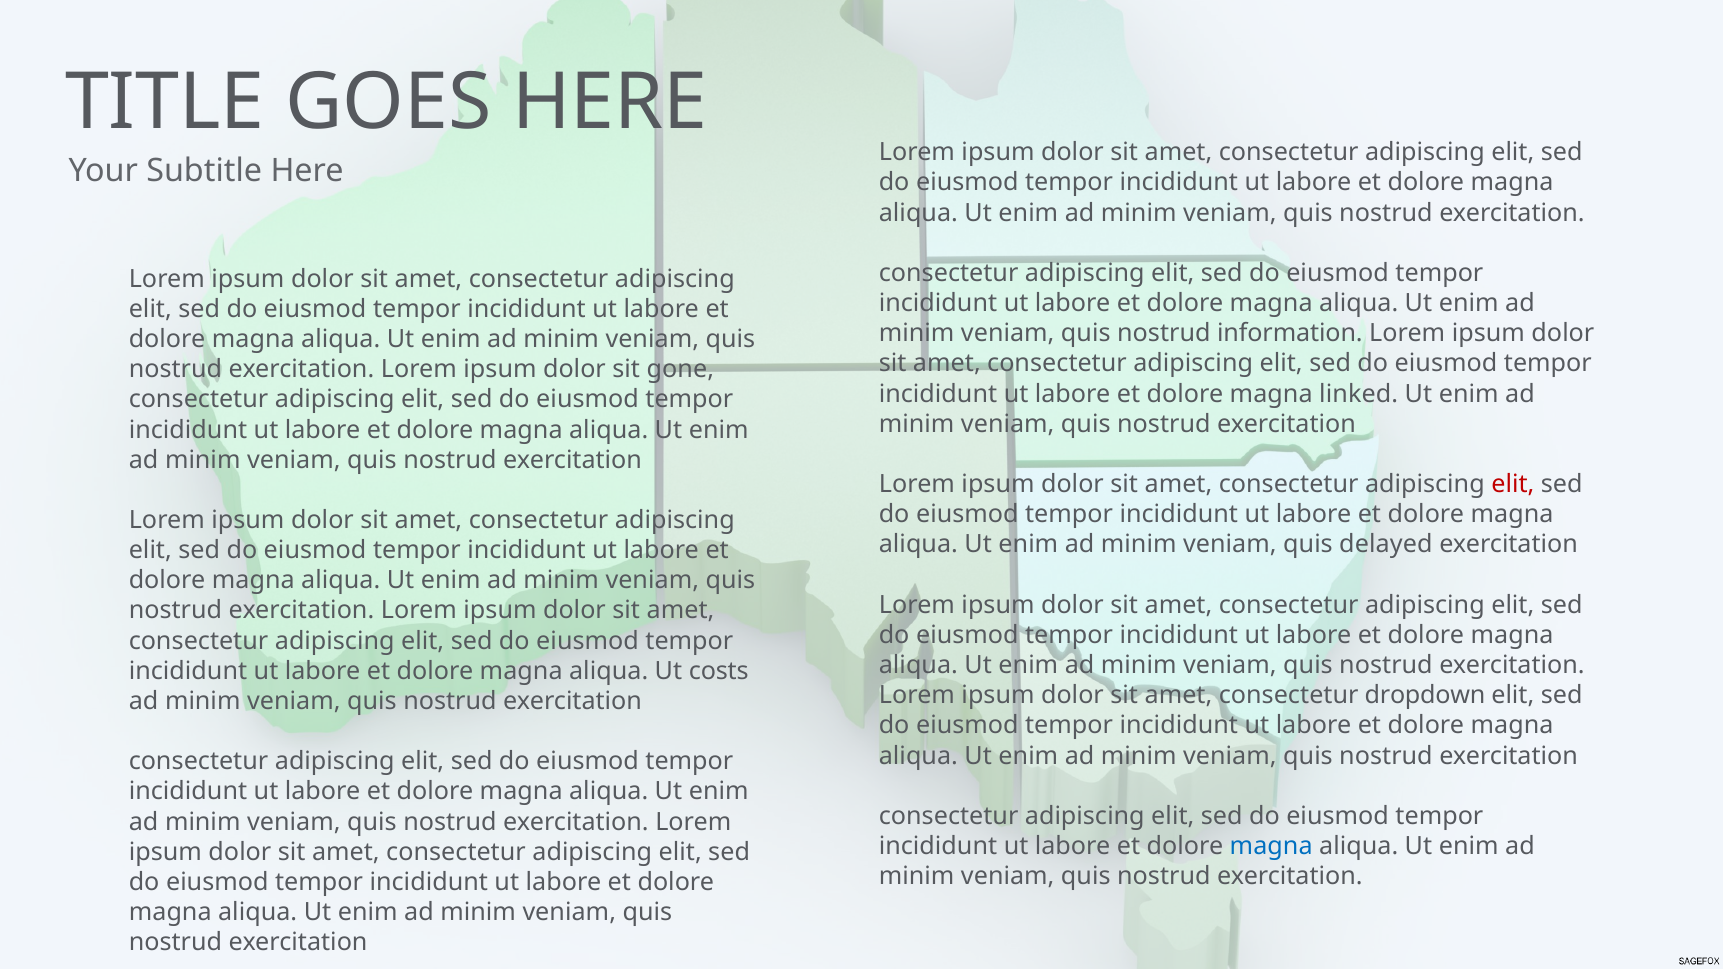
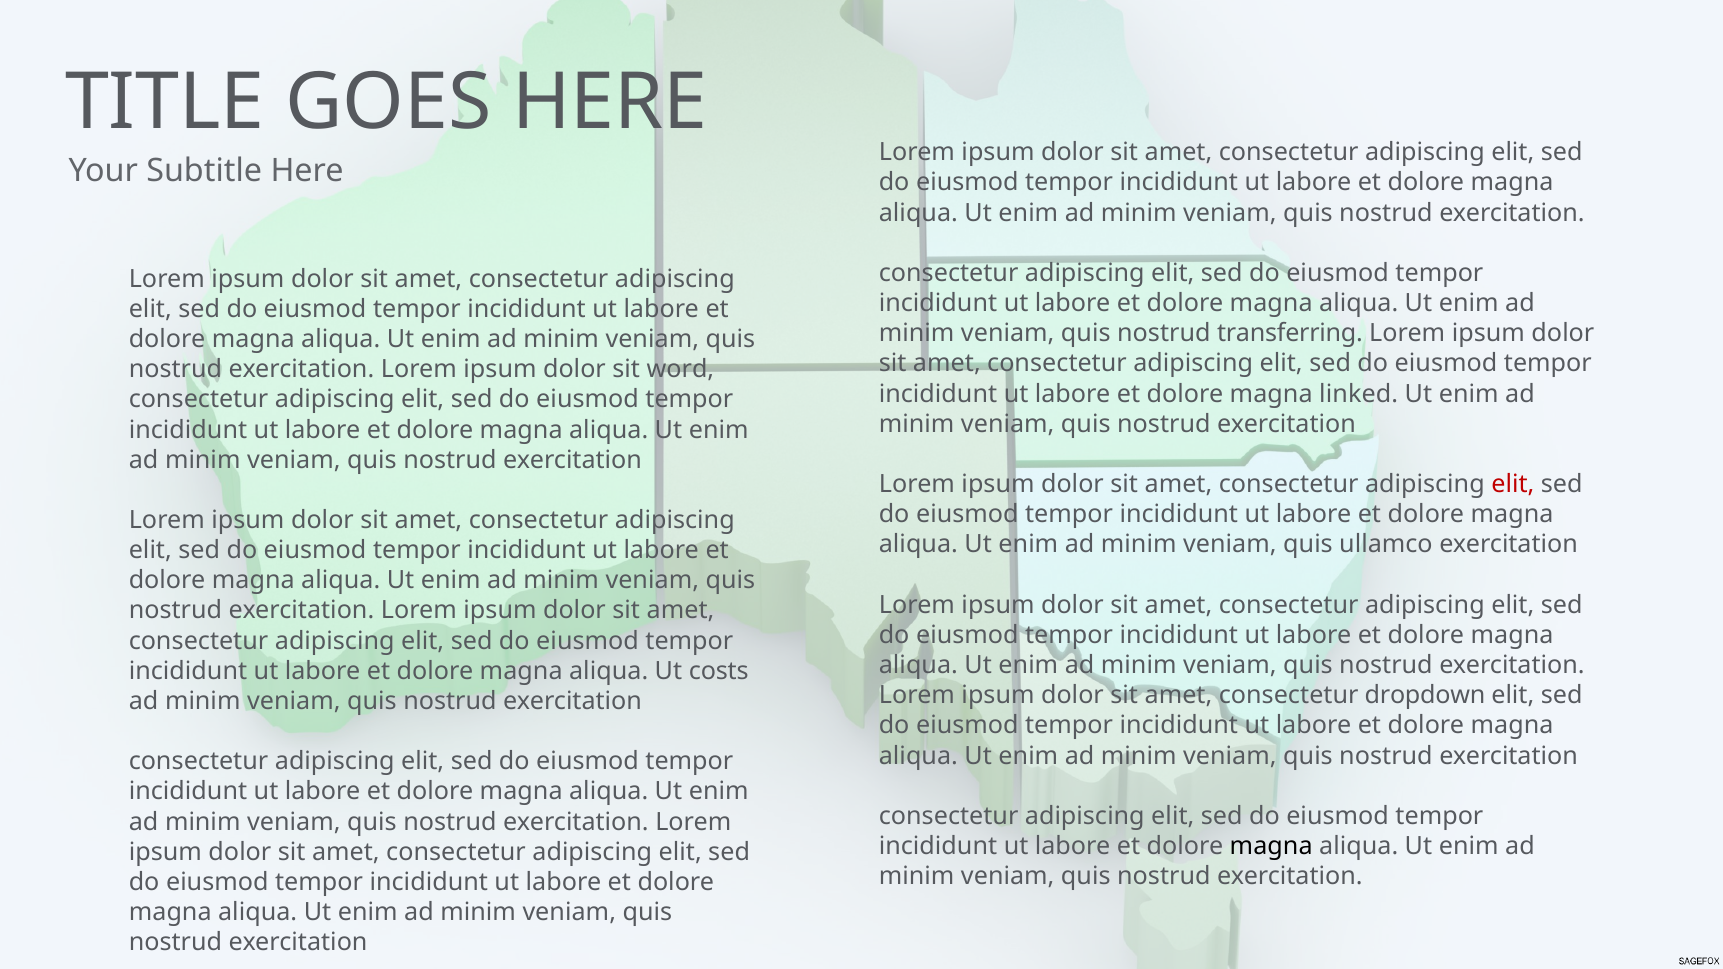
information: information -> transferring
gone: gone -> word
delayed: delayed -> ullamco
magna at (1271, 846) colour: blue -> black
